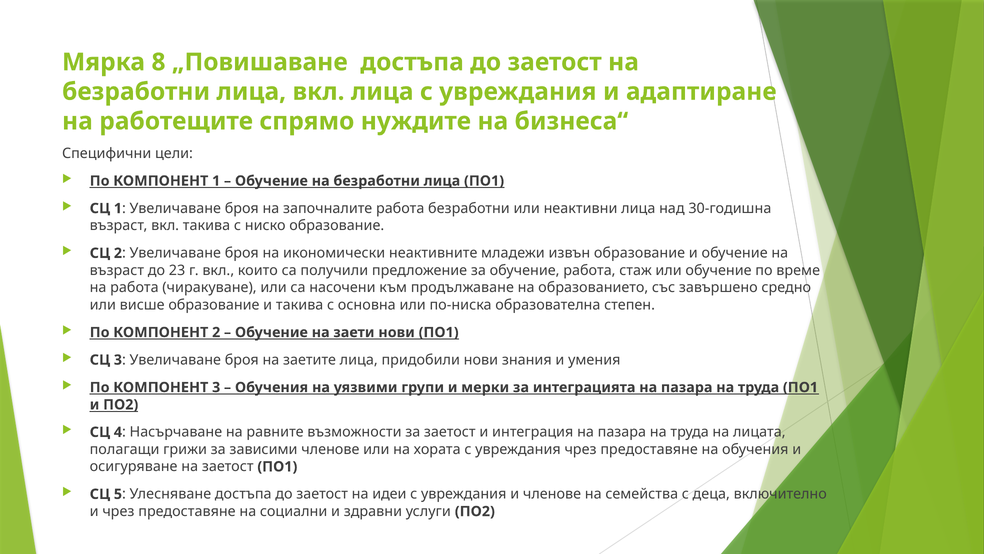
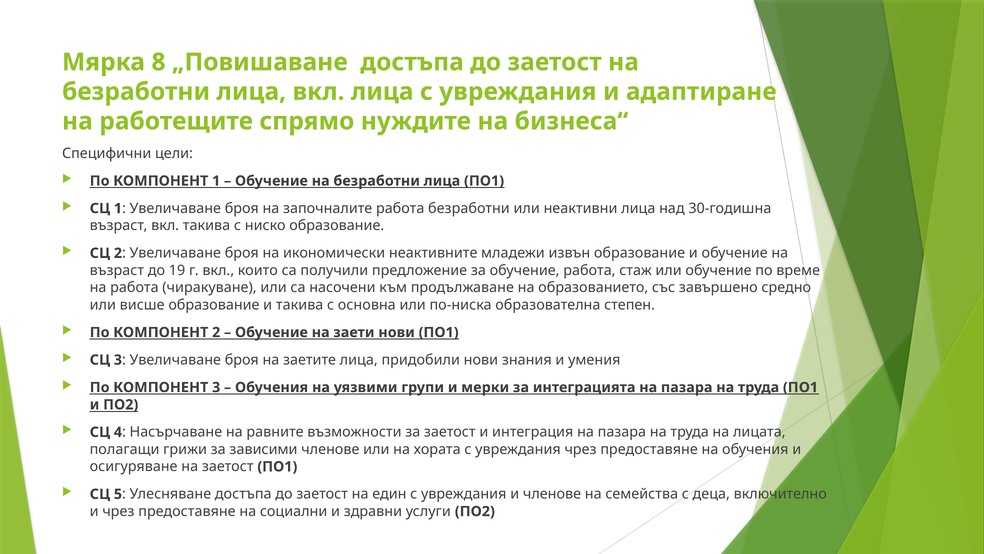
23: 23 -> 19
идеи: идеи -> един
